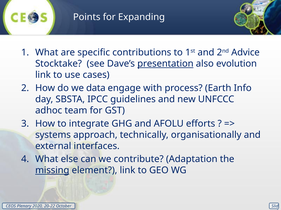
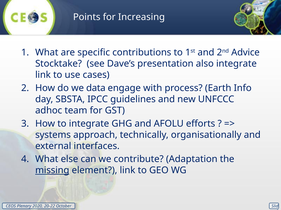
Expanding: Expanding -> Increasing
presentation underline: present -> none
also evolution: evolution -> integrate
